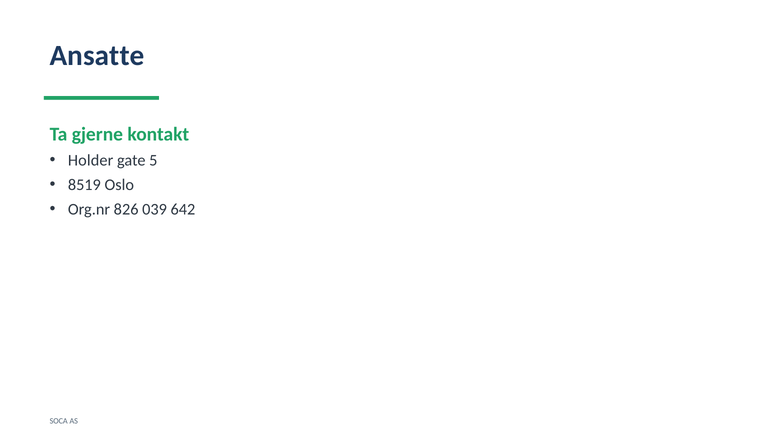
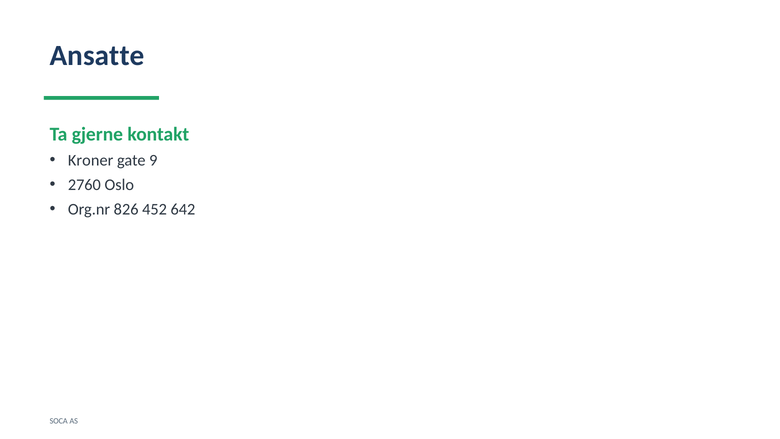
Holder: Holder -> Kroner
5: 5 -> 9
8519: 8519 -> 2760
039: 039 -> 452
